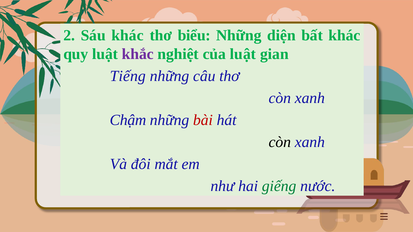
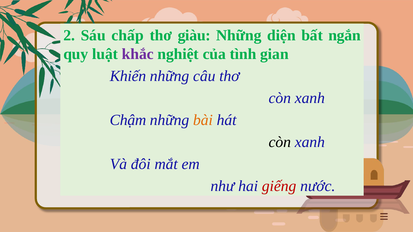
Sáu khác: khác -> chấp
biểu: biểu -> giàu
bất khác: khác -> ngắn
của luật: luật -> tình
Tiếng: Tiếng -> Khiến
bài colour: red -> orange
giếng colour: green -> red
